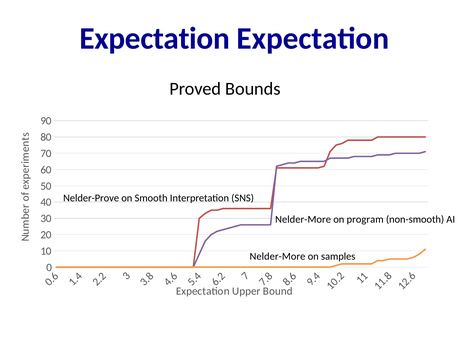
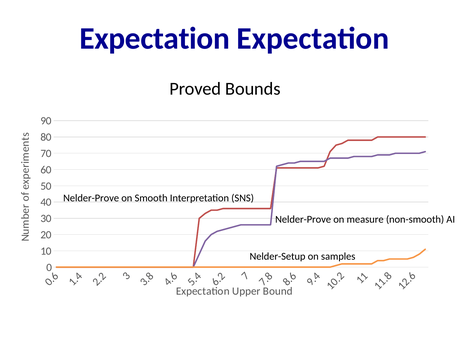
Nelder-More at (303, 219): Nelder-More -> Nelder-Prove
program: program -> measure
Nelder-More at (277, 256): Nelder-More -> Nelder-Setup
